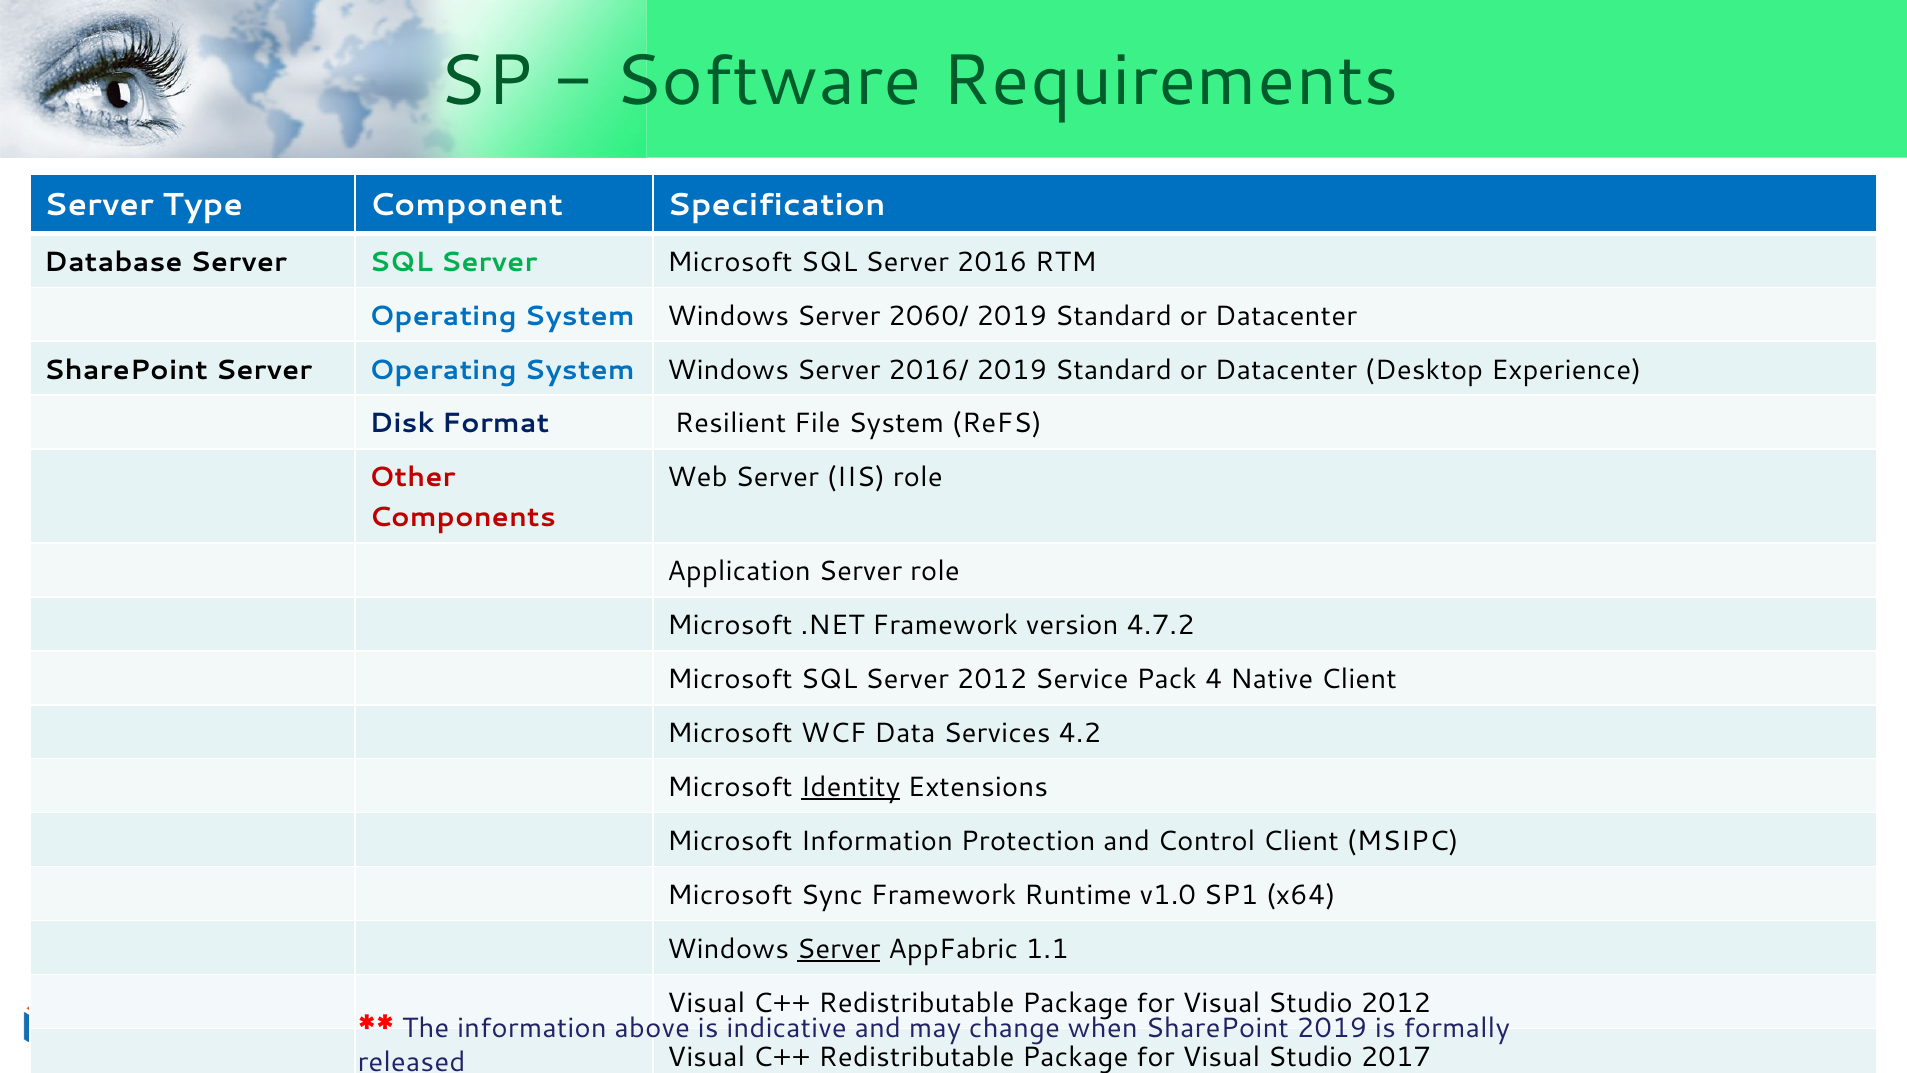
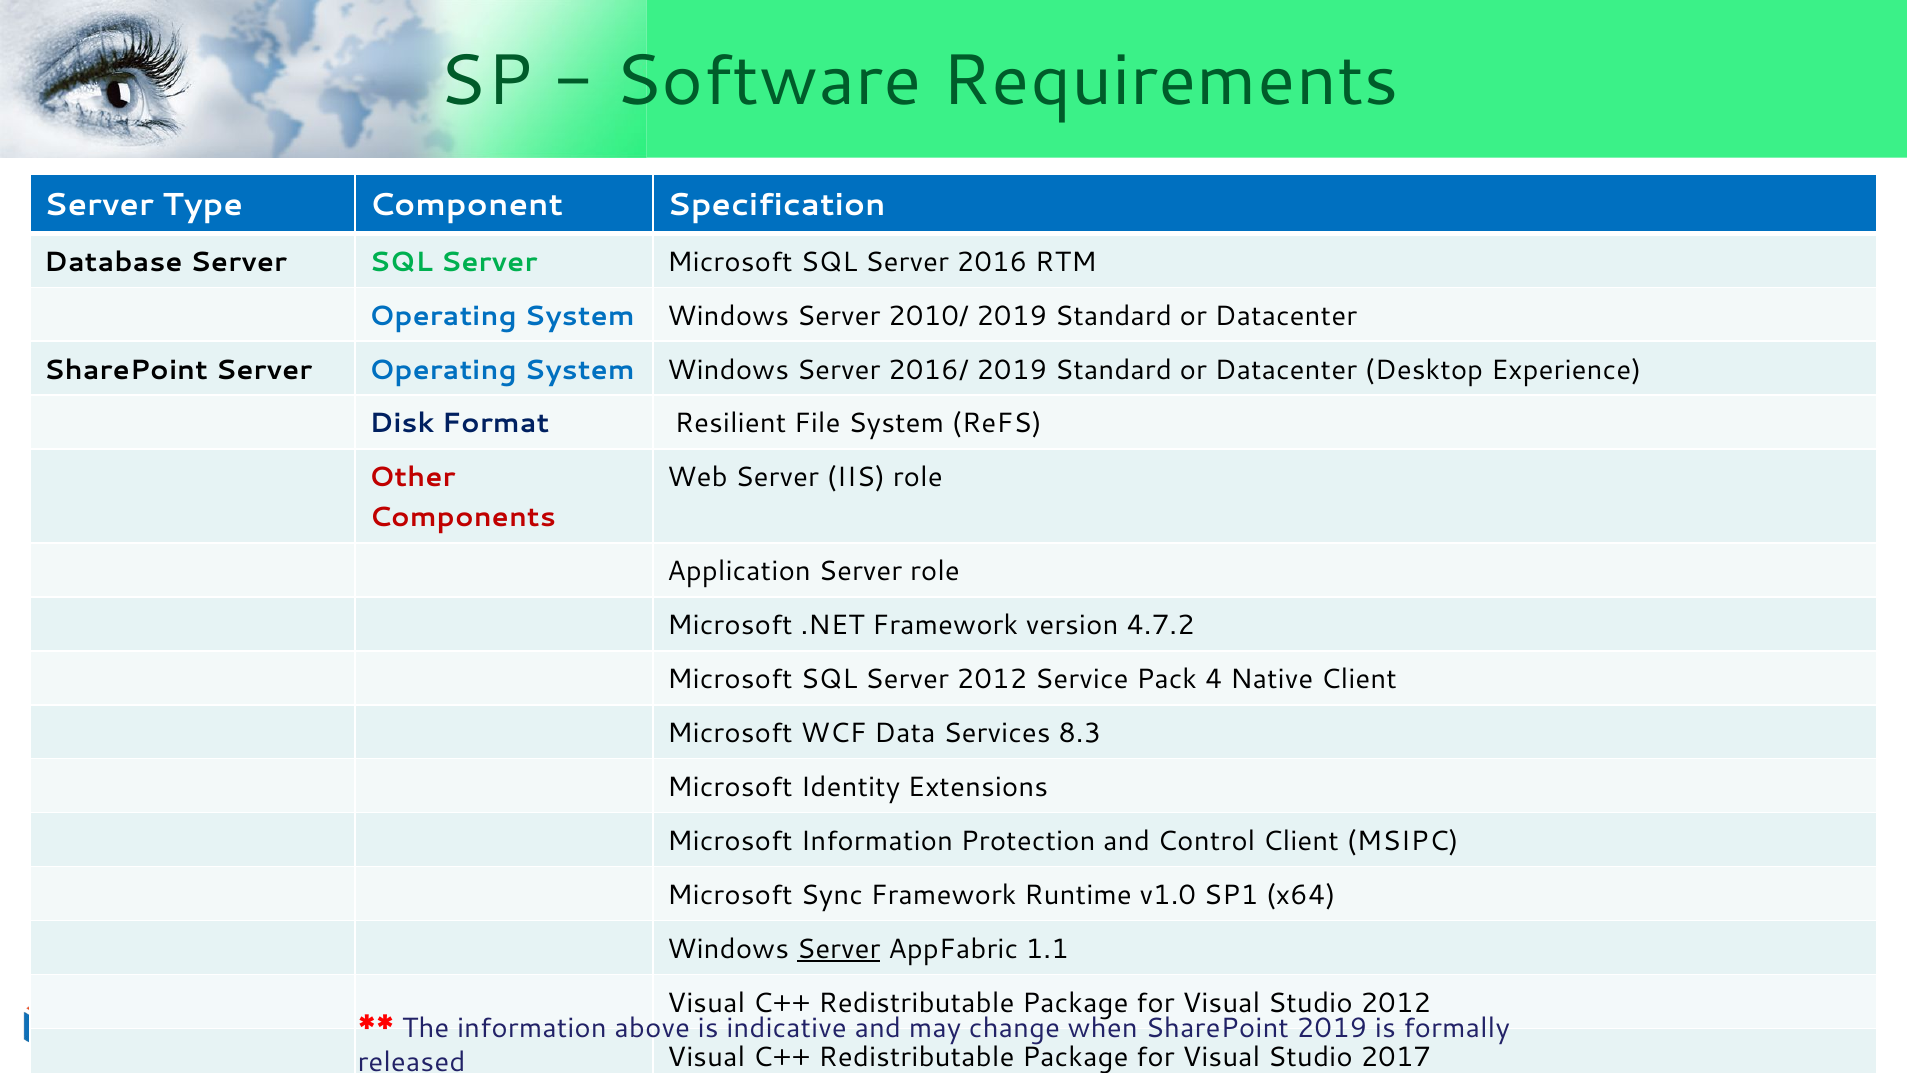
2060/: 2060/ -> 2010/
4.2: 4.2 -> 8.3
Identity underline: present -> none
